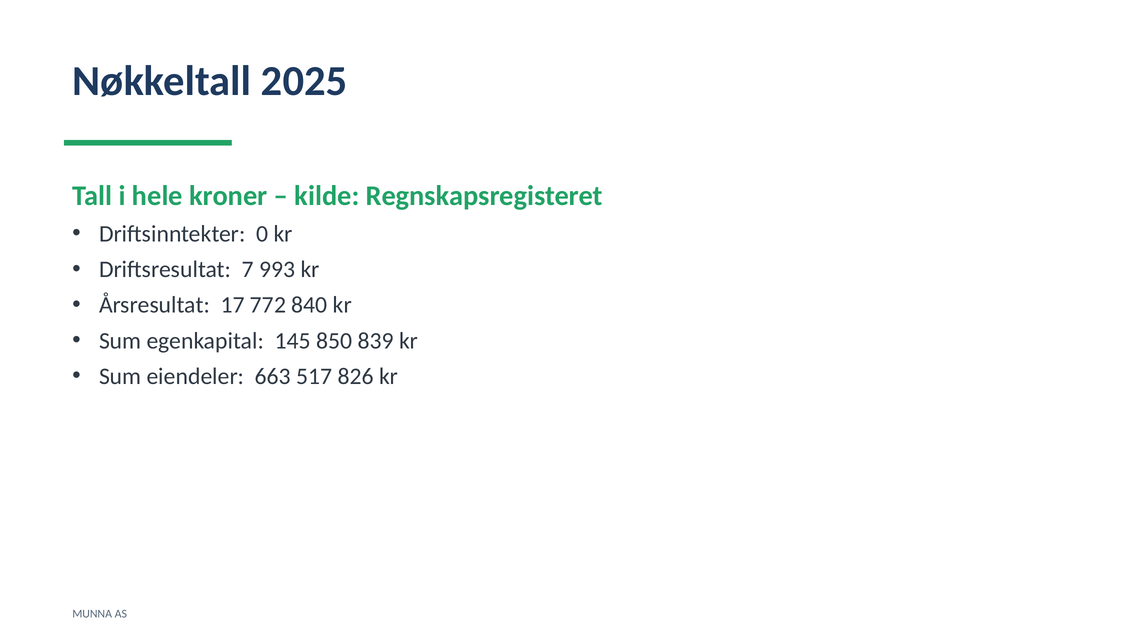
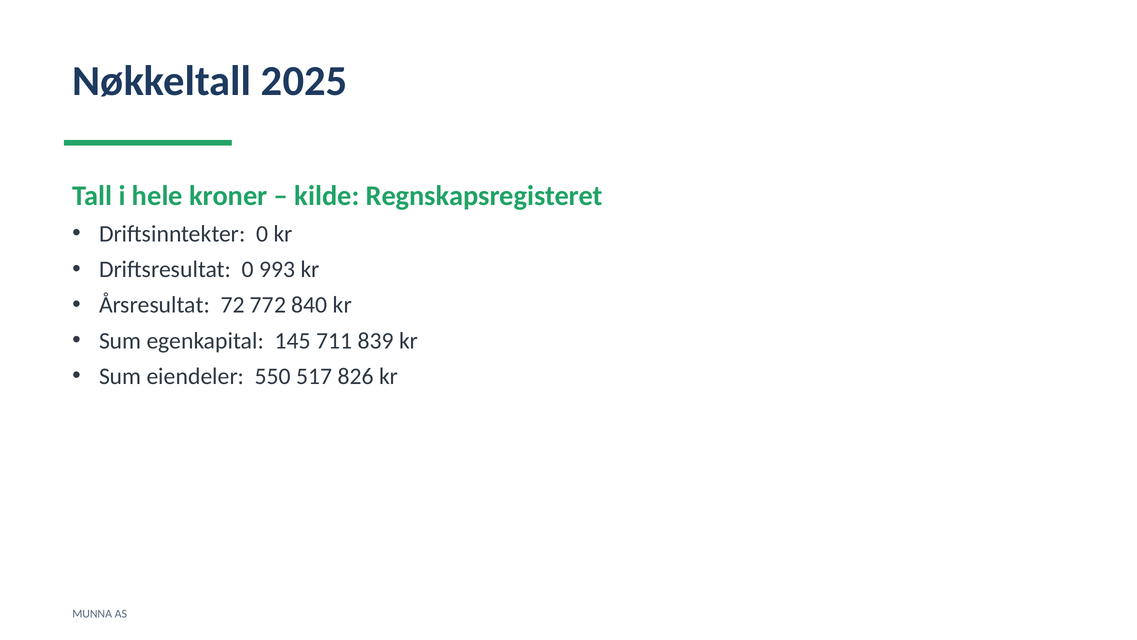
Driftsresultat 7: 7 -> 0
17: 17 -> 72
850: 850 -> 711
663: 663 -> 550
